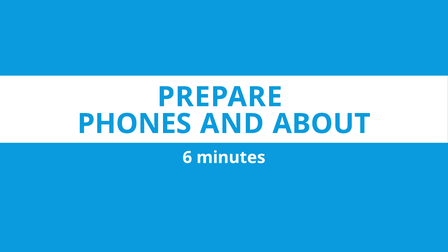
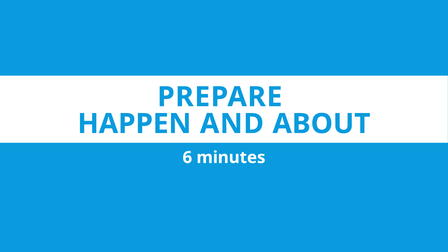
PHONES: PHONES -> HAPPEN
